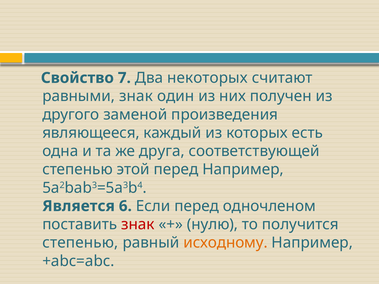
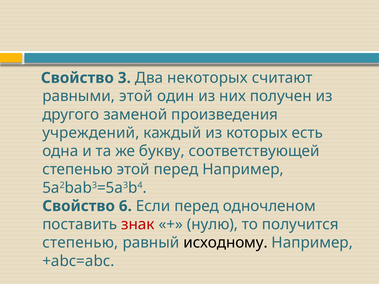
7: 7 -> 3
равными знак: знак -> этой
являющееся: являющееся -> учреждений
друга: друга -> букву
Является at (79, 206): Является -> Свойство
исходному colour: orange -> black
